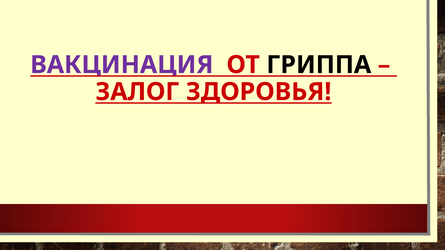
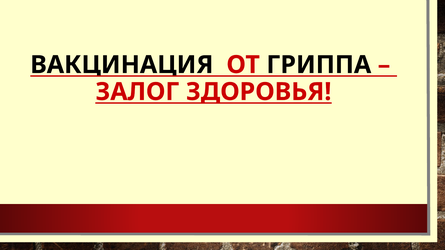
ВАКЦИНАЦИЯ colour: purple -> black
